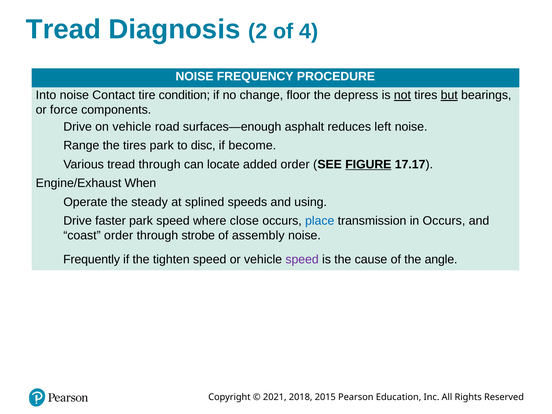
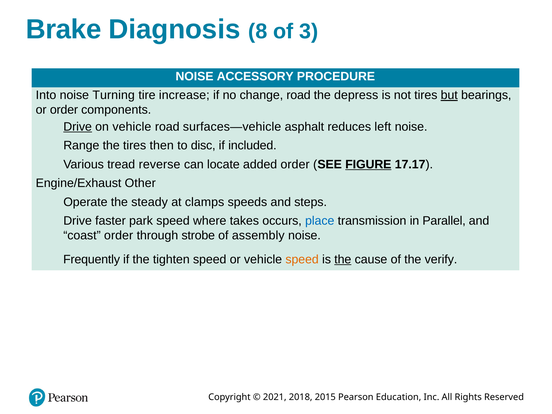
Tread at (63, 30): Tread -> Brake
2: 2 -> 8
4: 4 -> 3
FREQUENCY: FREQUENCY -> ACCESSORY
Contact: Contact -> Turning
condition: condition -> increase
change floor: floor -> road
not underline: present -> none
or force: force -> order
Drive at (78, 127) underline: none -> present
surfaces—enough: surfaces—enough -> surfaces—vehicle
tires park: park -> then
become: become -> included
tread through: through -> reverse
When: When -> Other
splined: splined -> clamps
using: using -> steps
close: close -> takes
in Occurs: Occurs -> Parallel
speed at (302, 259) colour: purple -> orange
the at (343, 259) underline: none -> present
angle: angle -> verify
